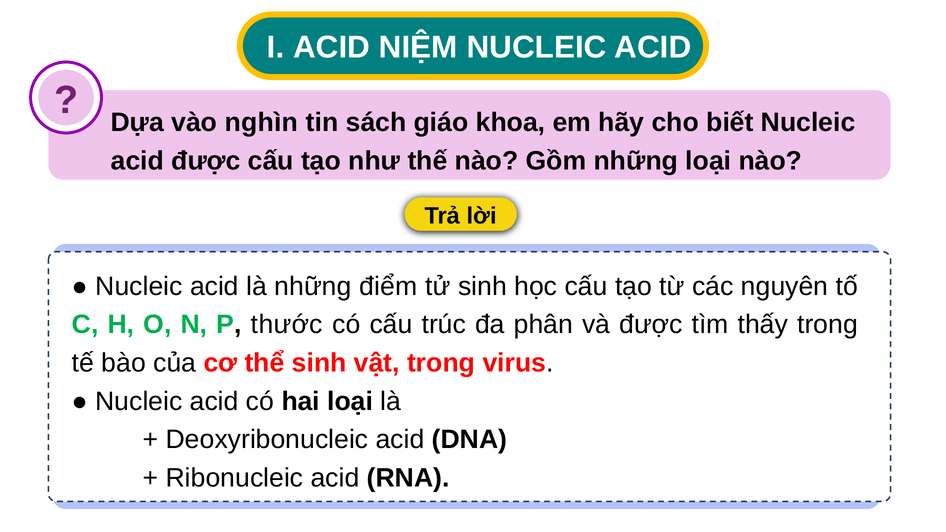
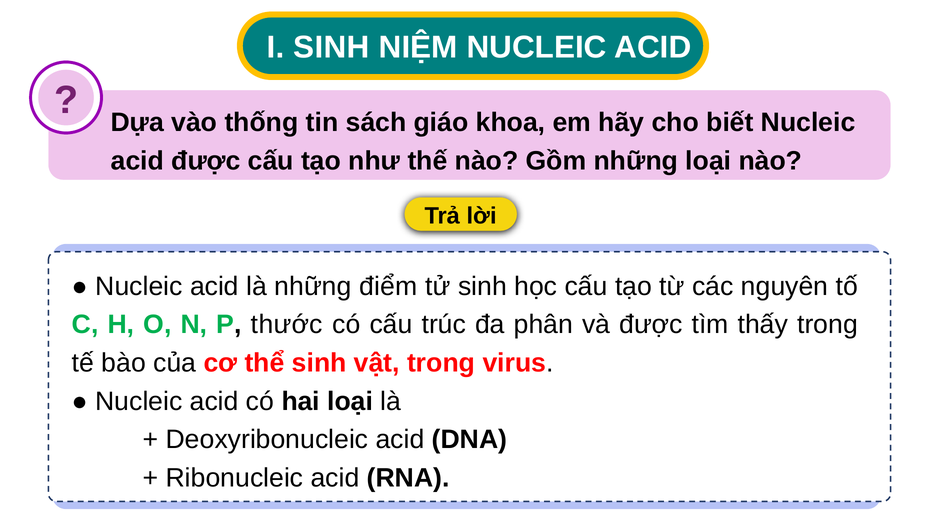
I ACID: ACID -> SINH
nghìn: nghìn -> thống
